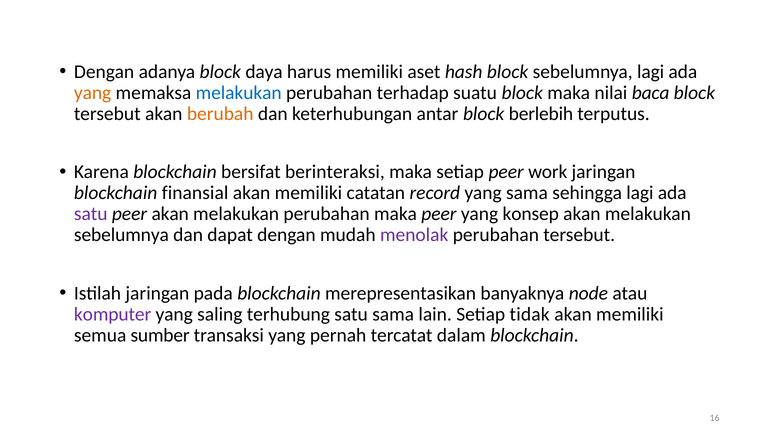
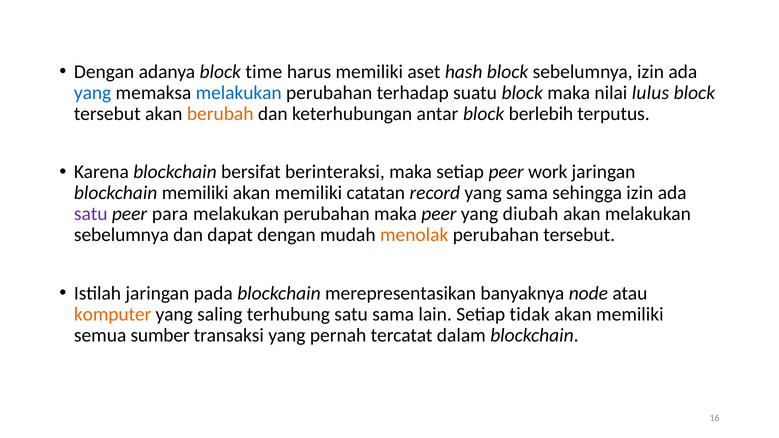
daya: daya -> time
sebelumnya lagi: lagi -> izin
yang at (93, 93) colour: orange -> blue
baca: baca -> lulus
blockchain finansial: finansial -> memiliki
sehingga lagi: lagi -> izin
peer akan: akan -> para
konsep: konsep -> diubah
menolak colour: purple -> orange
komputer colour: purple -> orange
